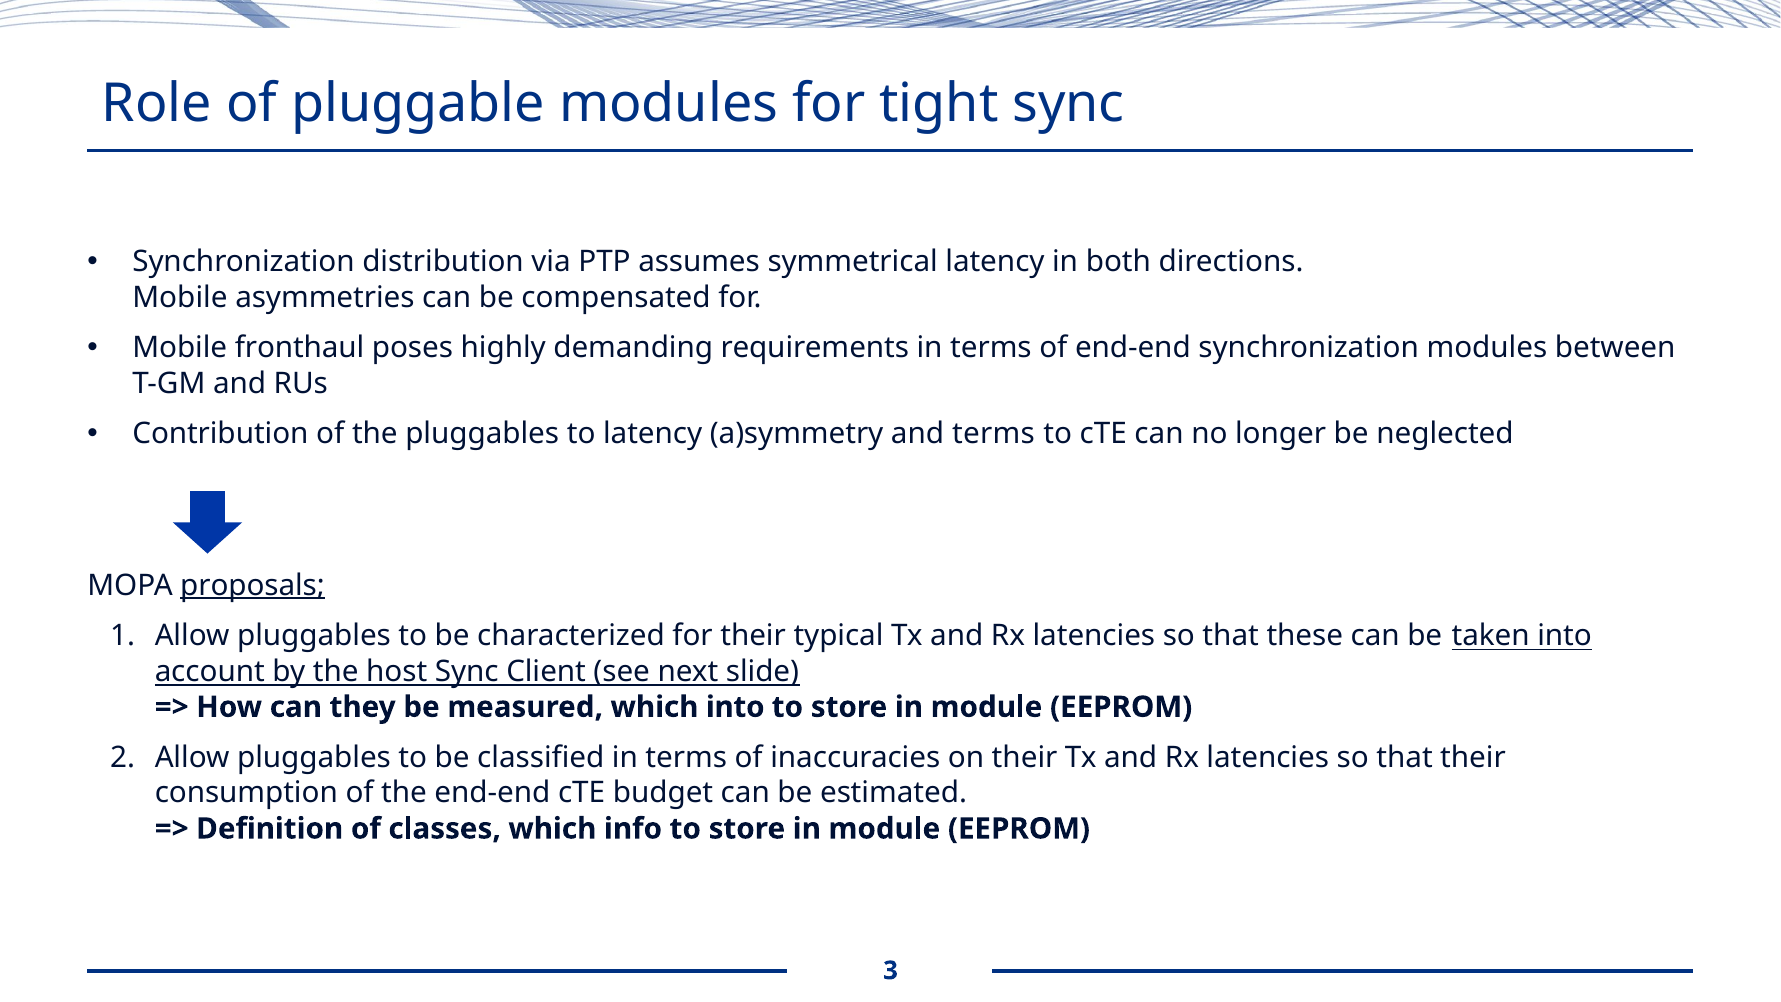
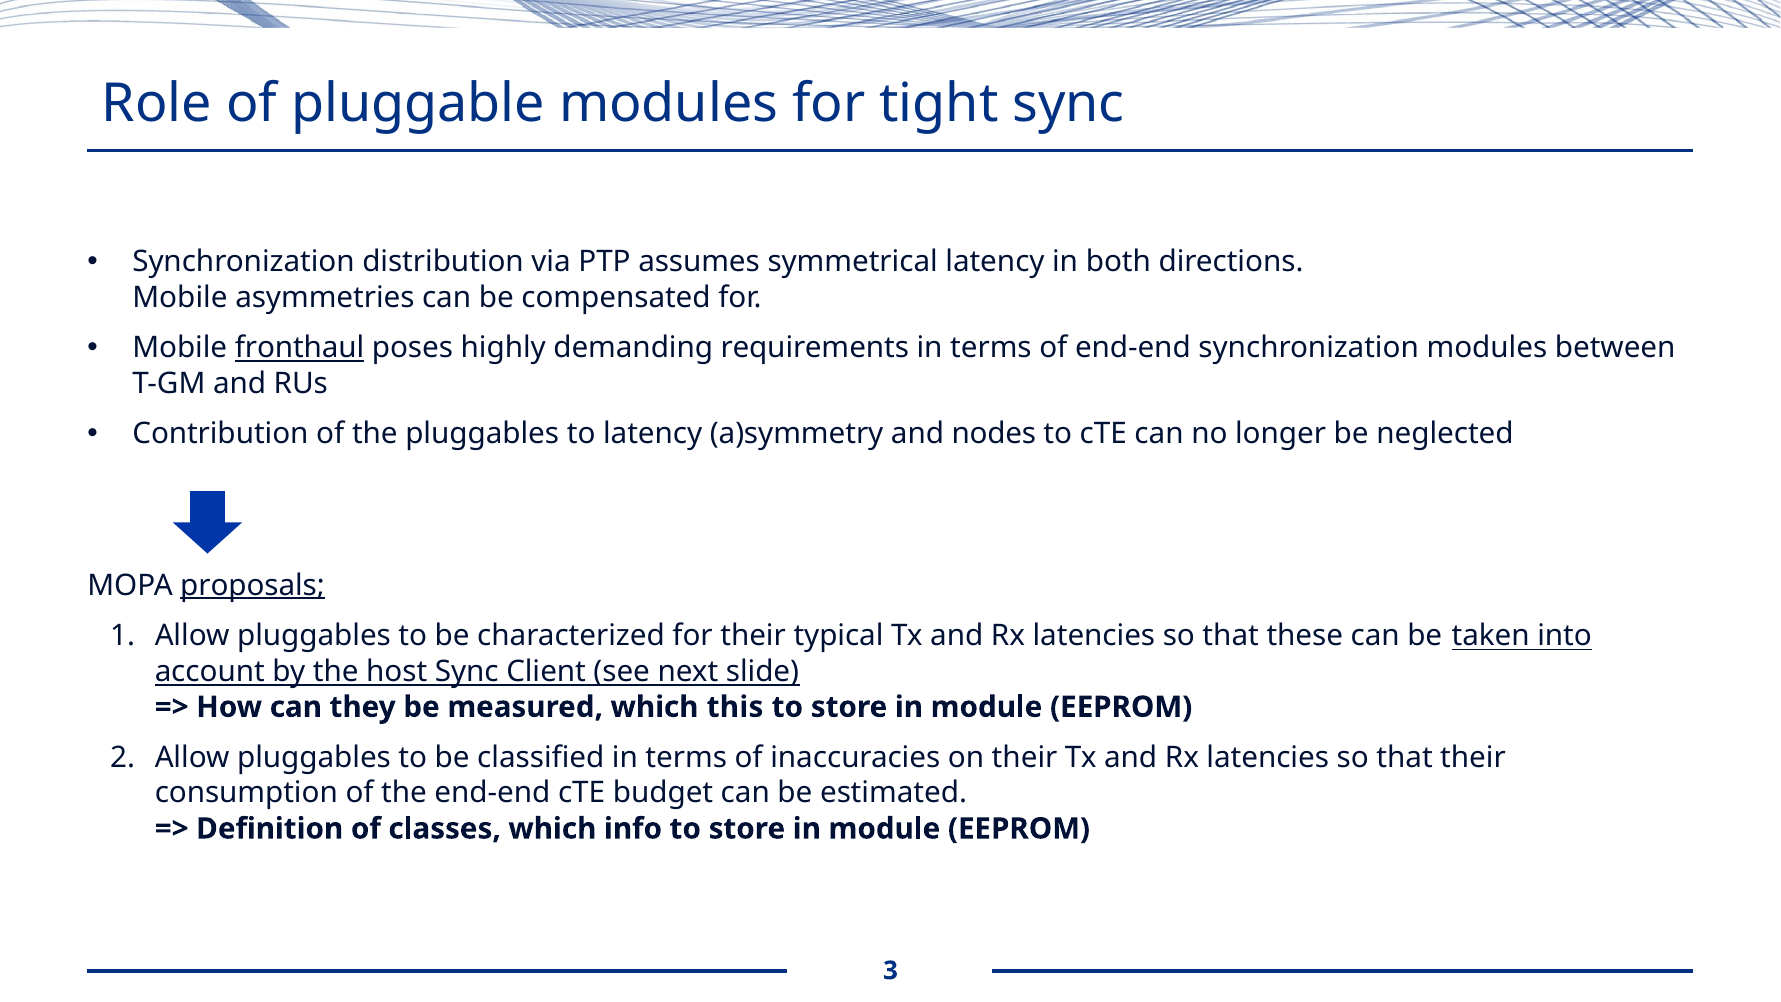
fronthaul underline: none -> present
and terms: terms -> nodes
which into: into -> this
